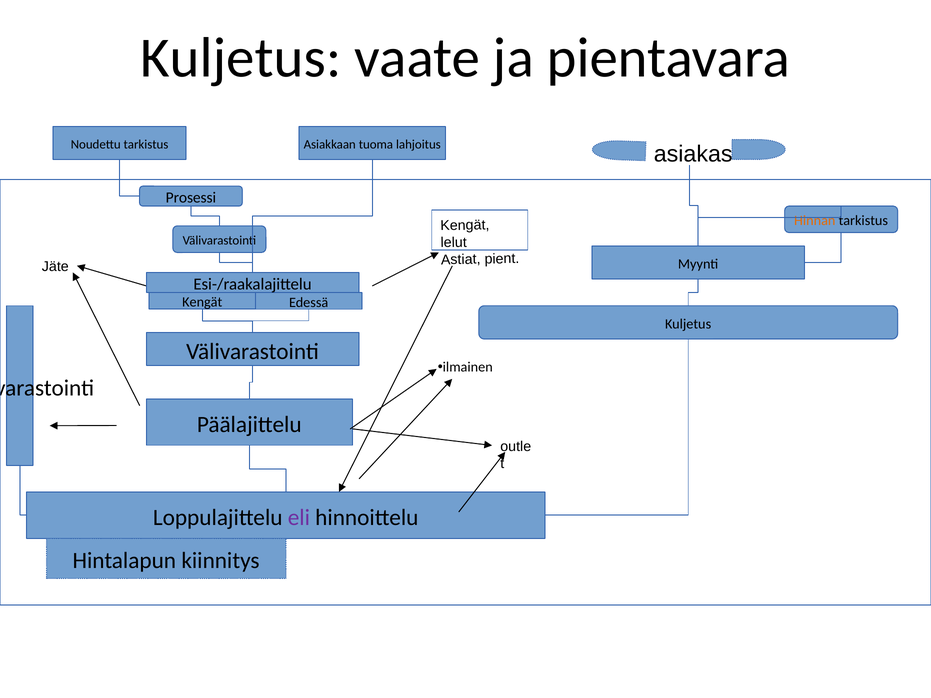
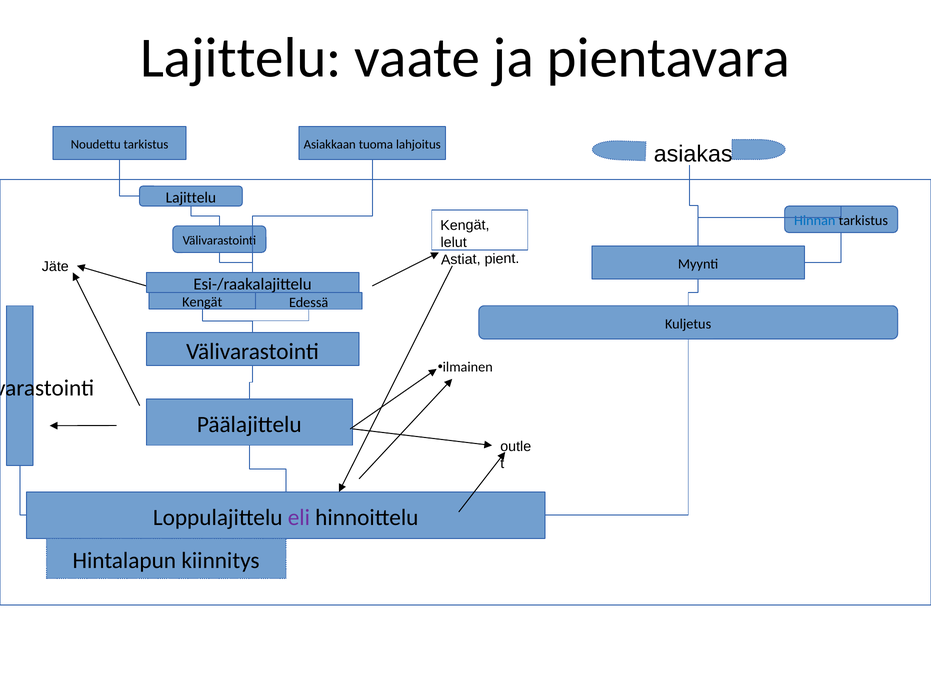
Kuljetus at (241, 58): Kuljetus -> Lajittelu
Prosessi at (191, 198): Prosessi -> Lajittelu
Hinnan colour: orange -> blue
